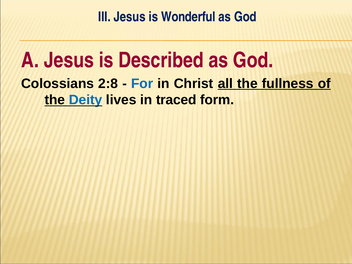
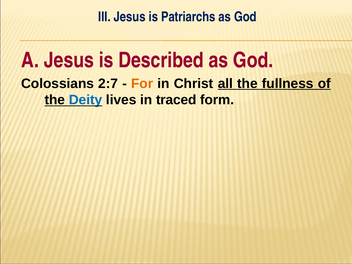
Wonderful: Wonderful -> Patriarchs
2:8: 2:8 -> 2:7
For colour: blue -> orange
